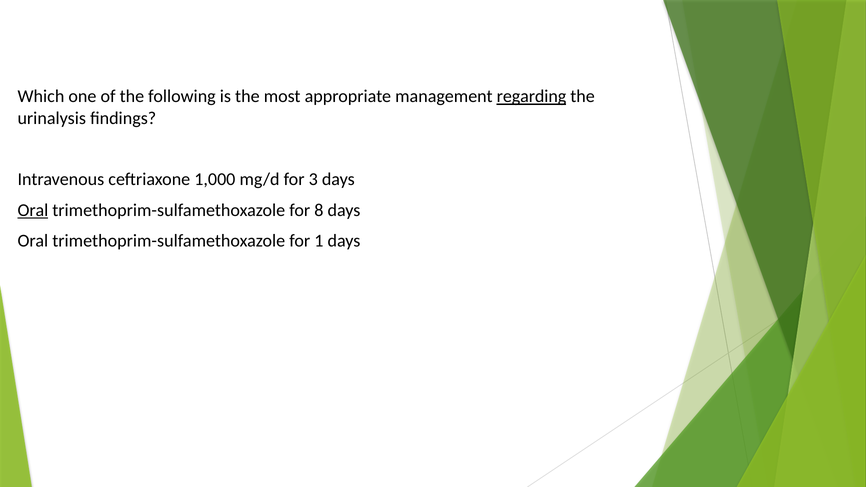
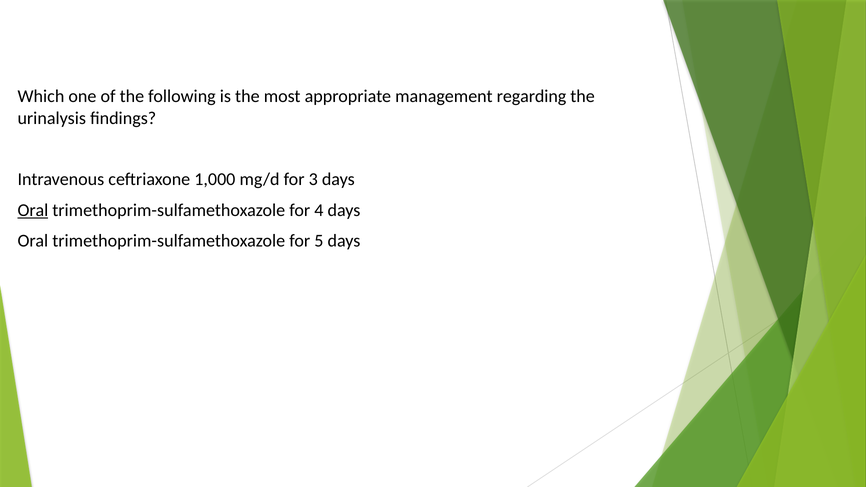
regarding underline: present -> none
8: 8 -> 4
1: 1 -> 5
